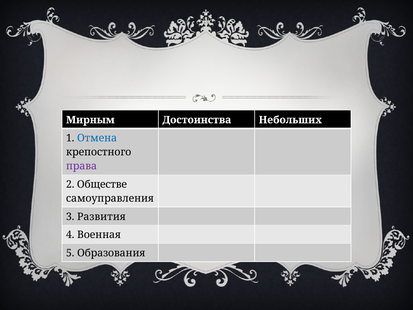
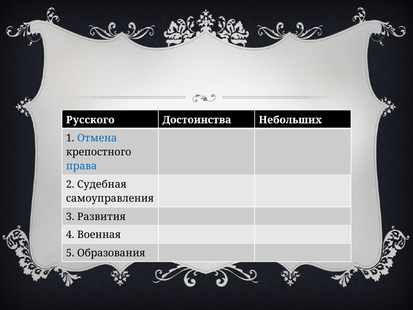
Мирным: Мирным -> Русского
права colour: purple -> blue
Обществе: Обществе -> Судебная
